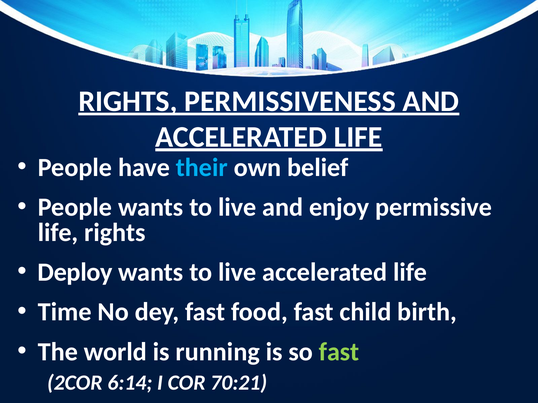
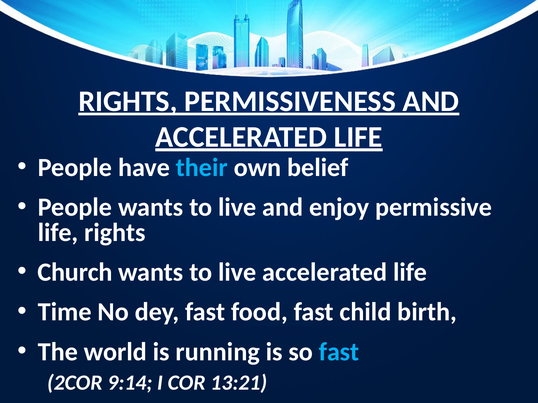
Deploy: Deploy -> Church
fast at (339, 352) colour: light green -> light blue
6:14: 6:14 -> 9:14
70:21: 70:21 -> 13:21
